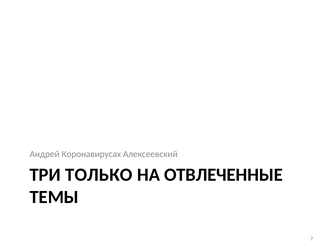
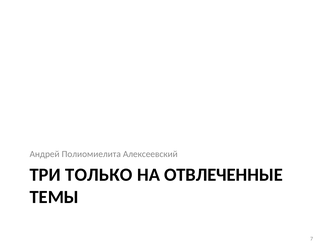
Коронавирусах: Коронавирусах -> Полиомиелита
